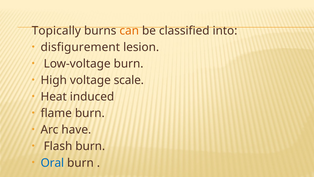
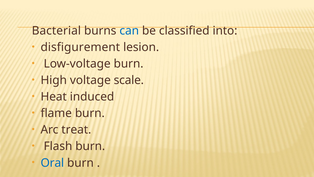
Topically: Topically -> Bacterial
can colour: orange -> blue
have: have -> treat
